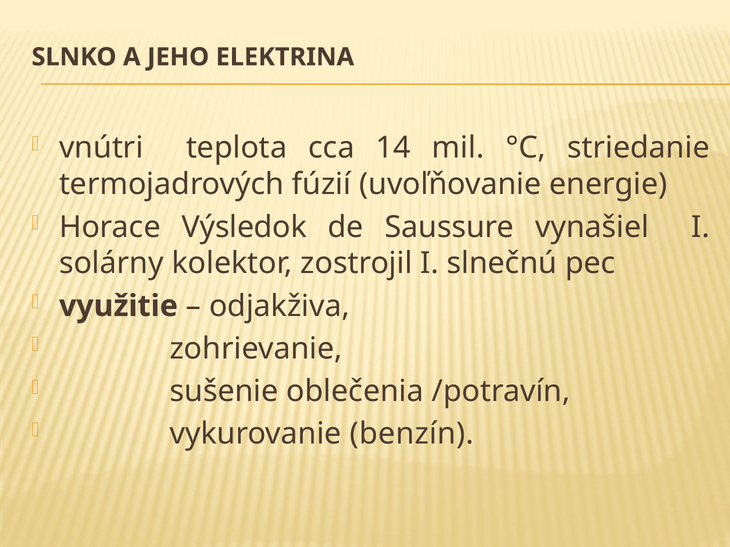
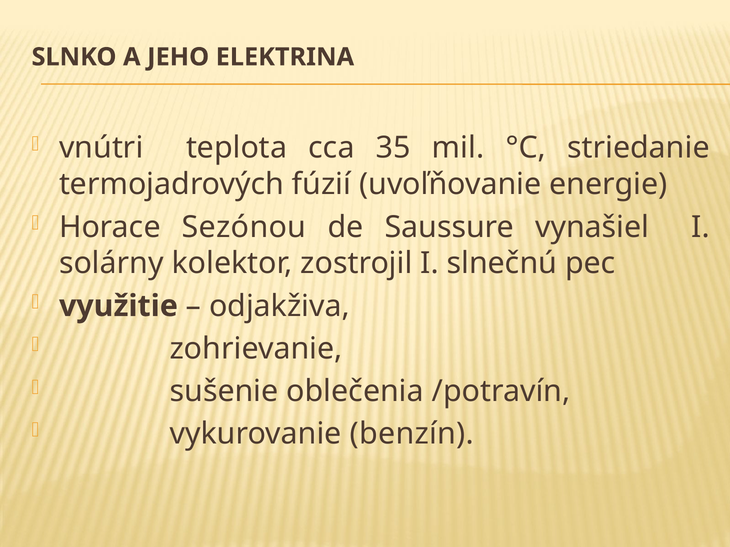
14: 14 -> 35
Výsledok: Výsledok -> Sezónou
